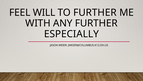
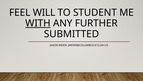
TO FURTHER: FURTHER -> STUDENT
WITH underline: none -> present
ESPECIALLY: ESPECIALLY -> SUBMITTED
